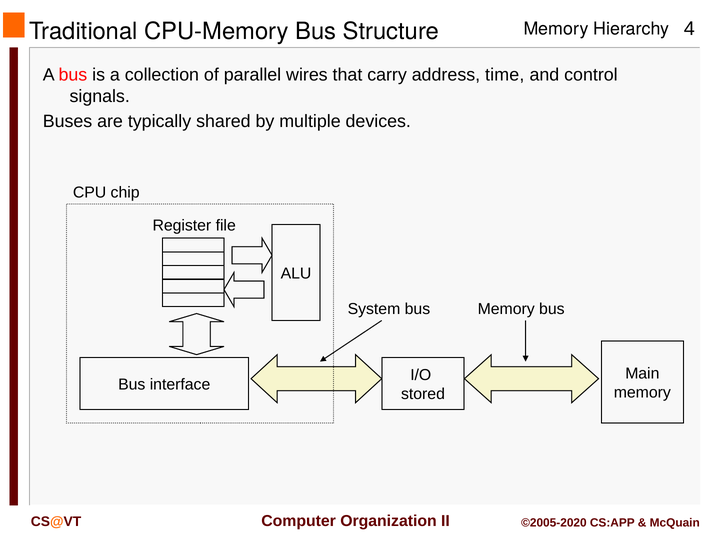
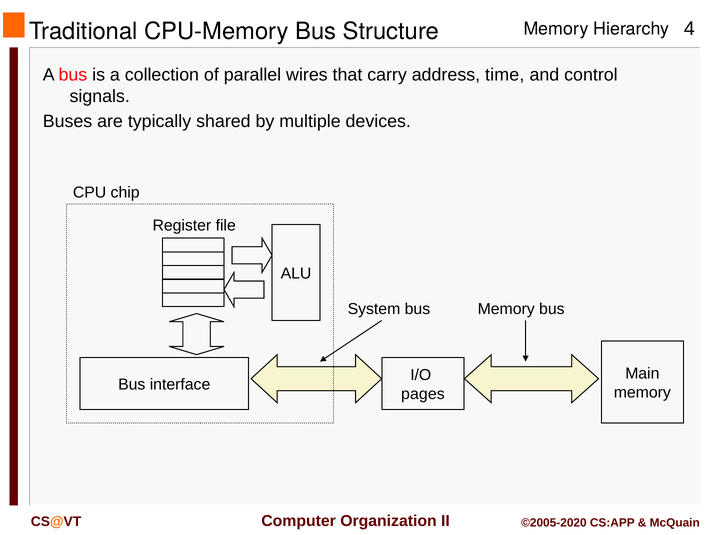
stored: stored -> pages
